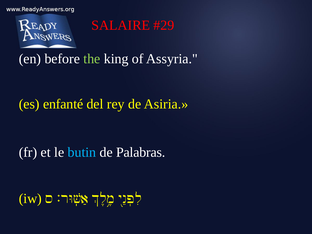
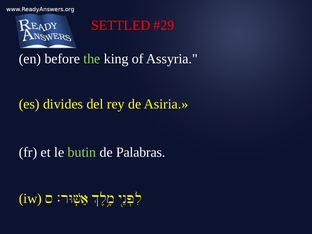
SALAIRE: SALAIRE -> SETTLED
enfanté: enfanté -> divides
butin colour: light blue -> light green
